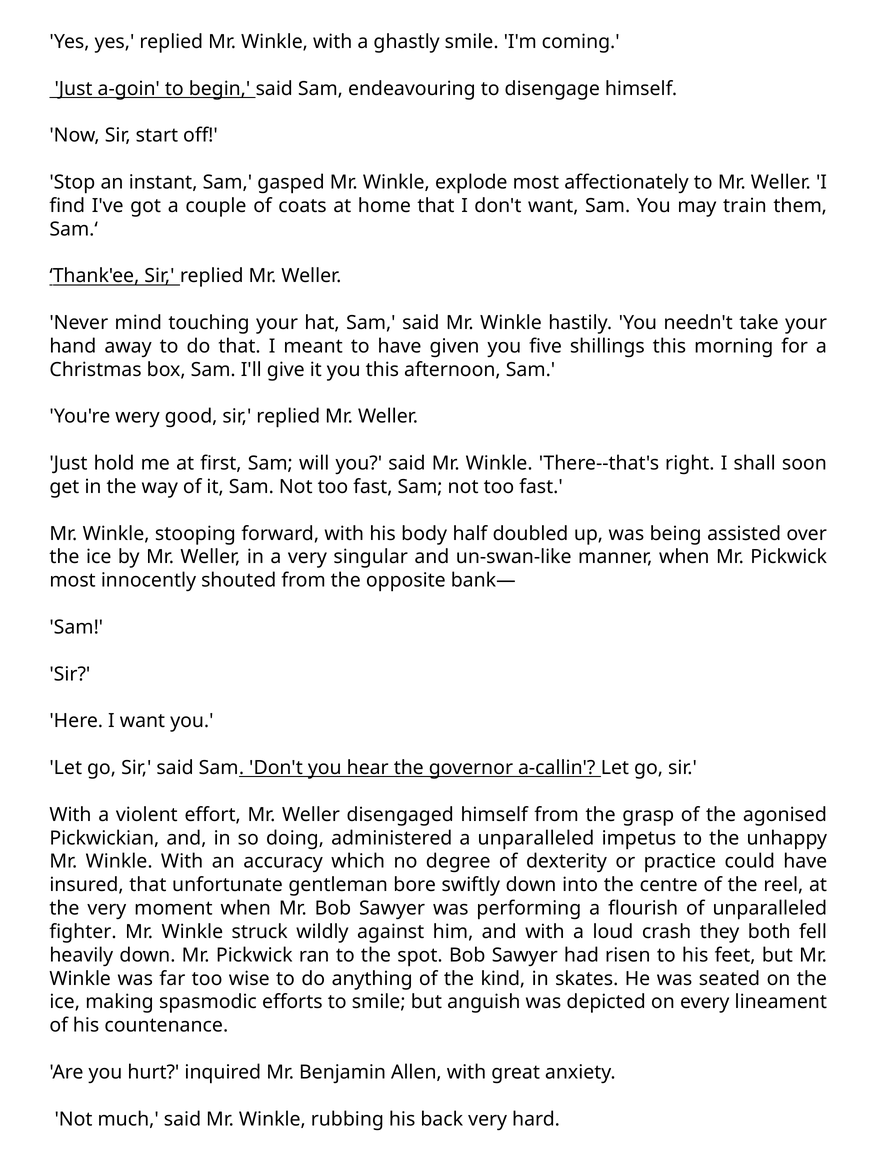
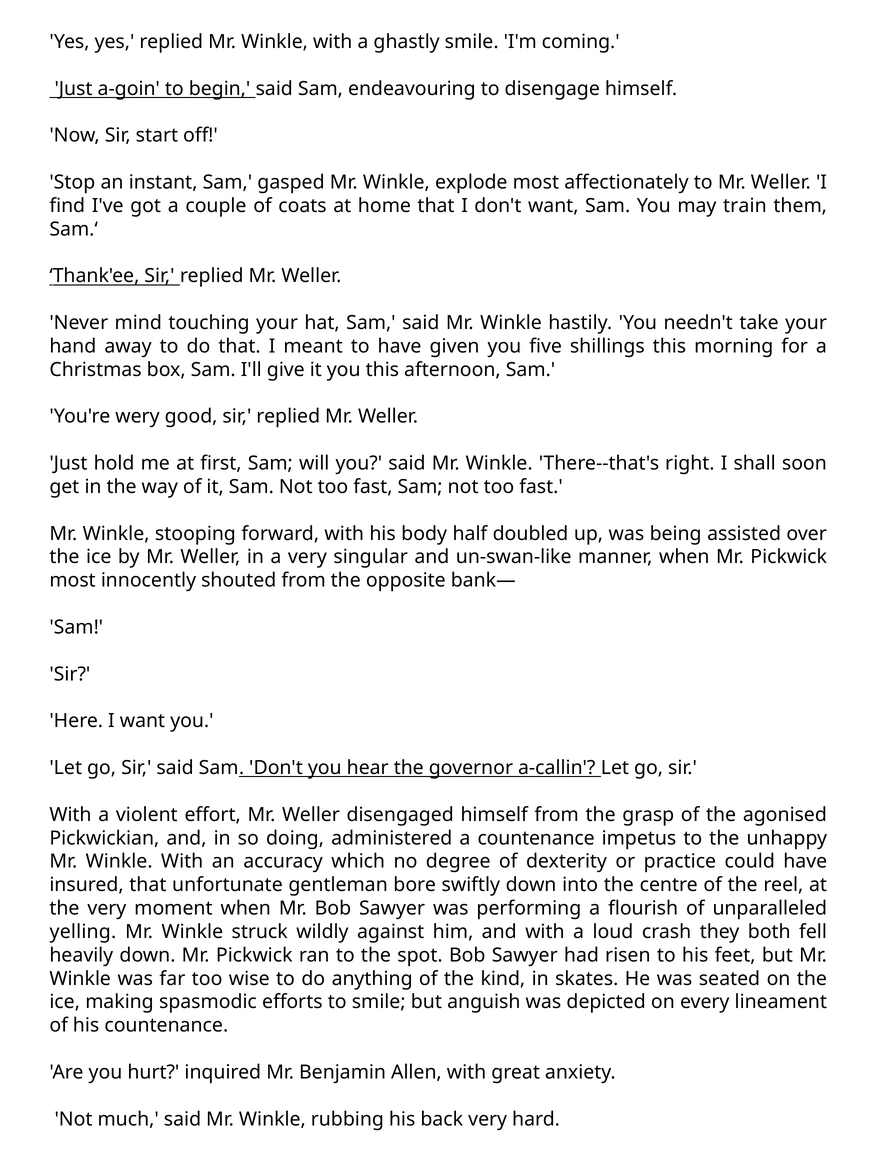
a unparalleled: unparalleled -> countenance
fighter: fighter -> yelling
